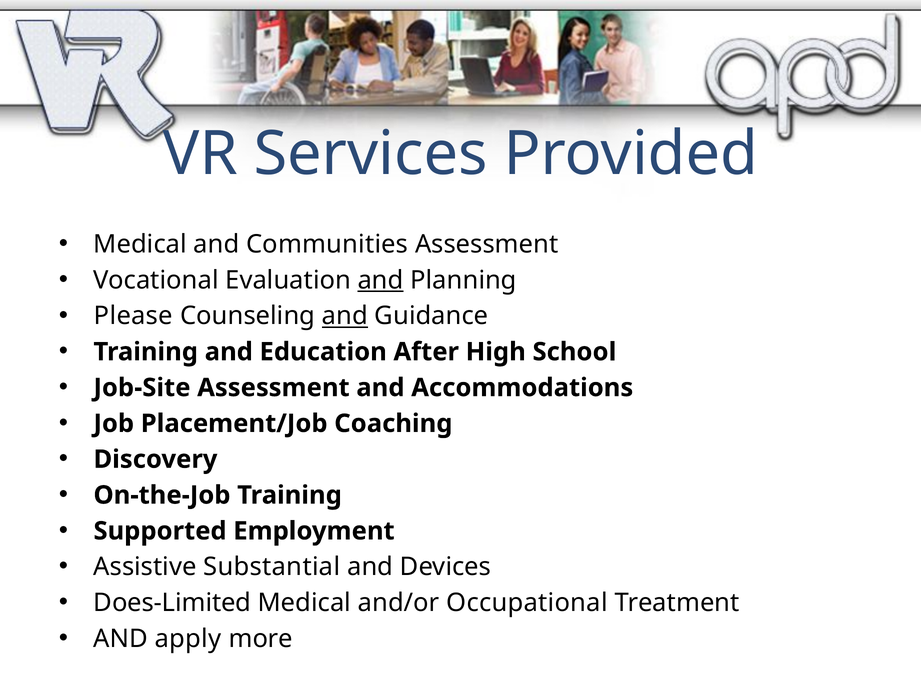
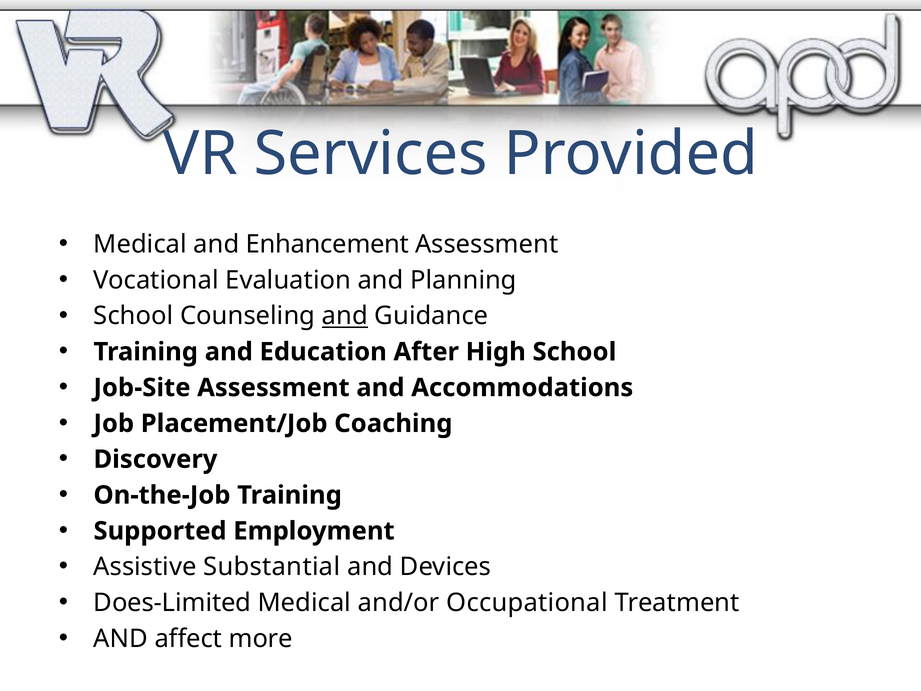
Communities: Communities -> Enhancement
and at (381, 280) underline: present -> none
Please at (133, 316): Please -> School
apply: apply -> affect
